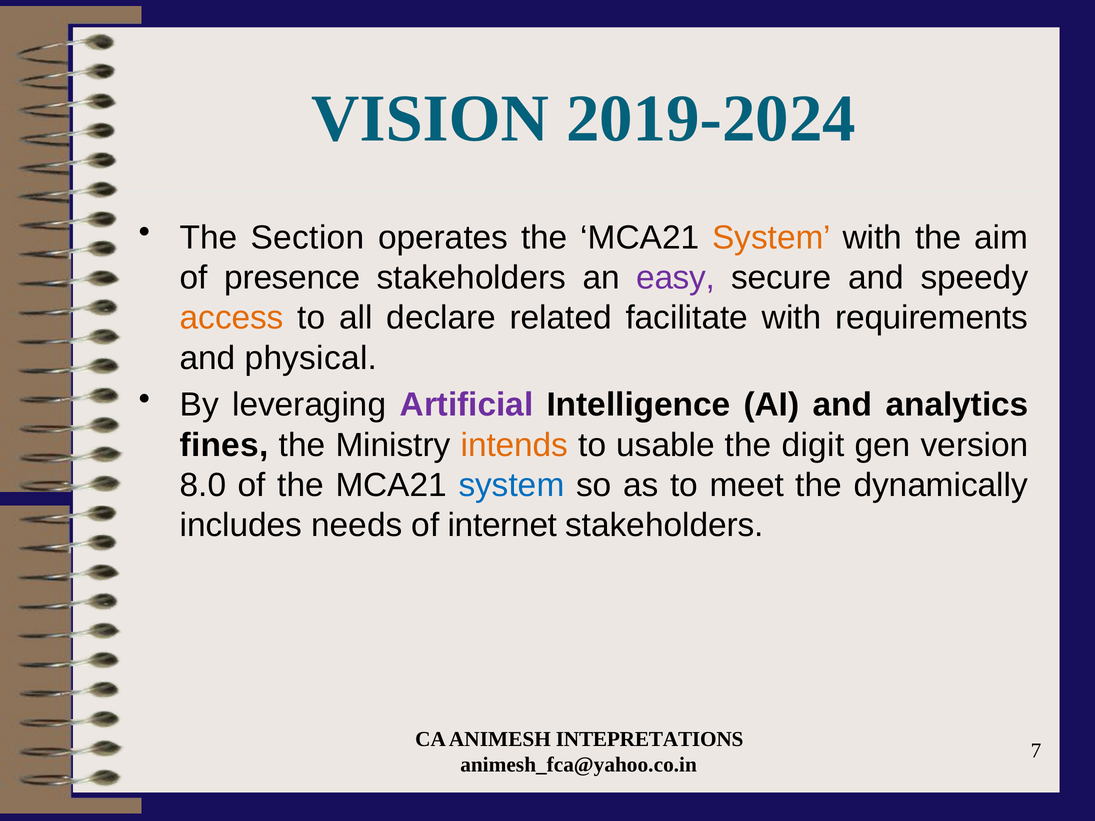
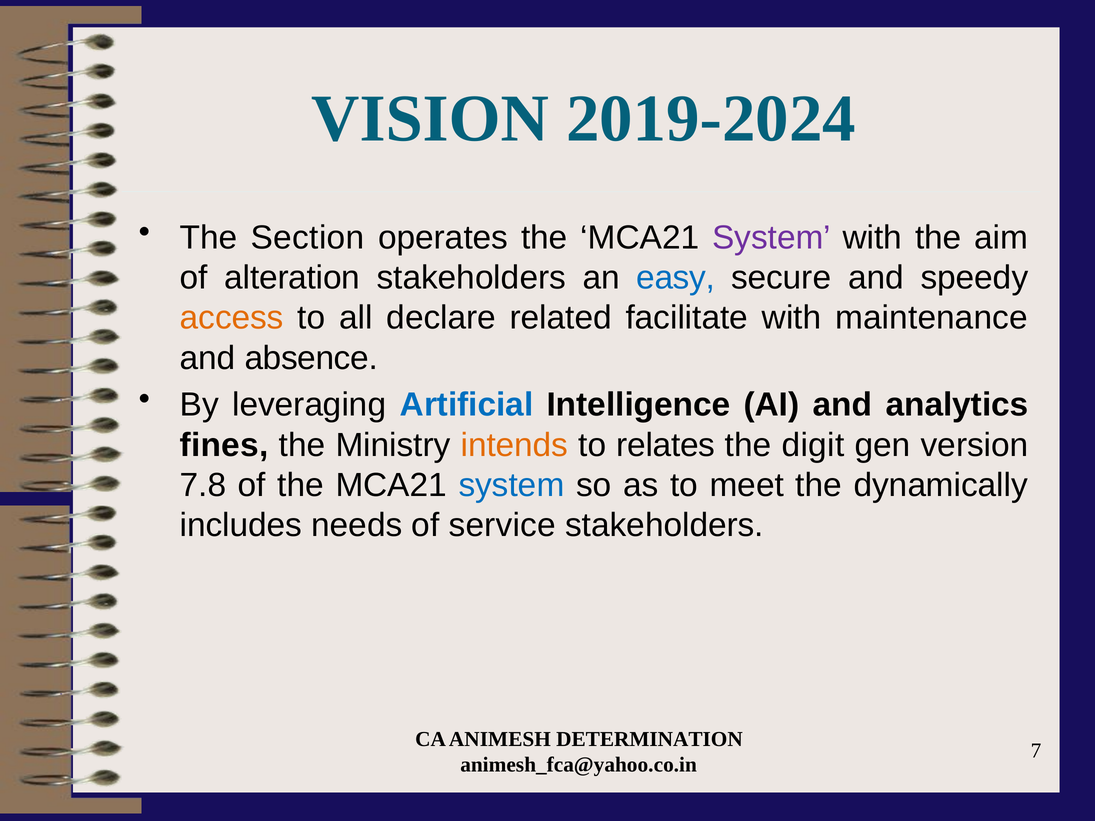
System at (772, 238) colour: orange -> purple
presence: presence -> alteration
easy colour: purple -> blue
requirements: requirements -> maintenance
physical: physical -> absence
Artificial colour: purple -> blue
usable: usable -> relates
8.0: 8.0 -> 7.8
internet: internet -> service
INTEPRETATIONS: INTEPRETATIONS -> DETERMINATION
